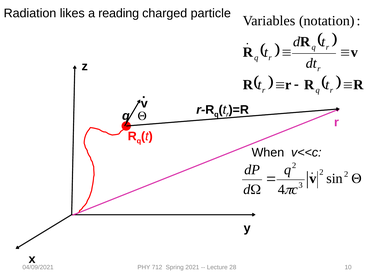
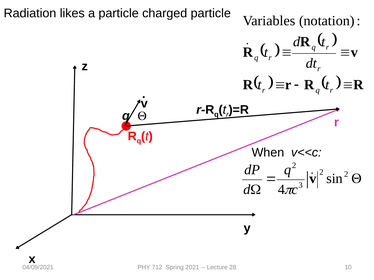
a reading: reading -> particle
